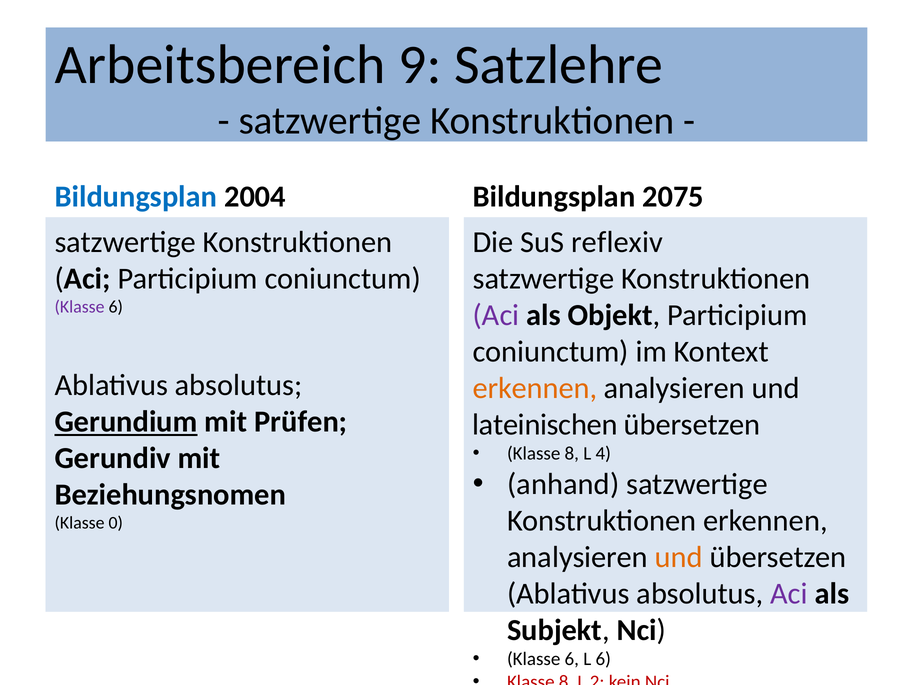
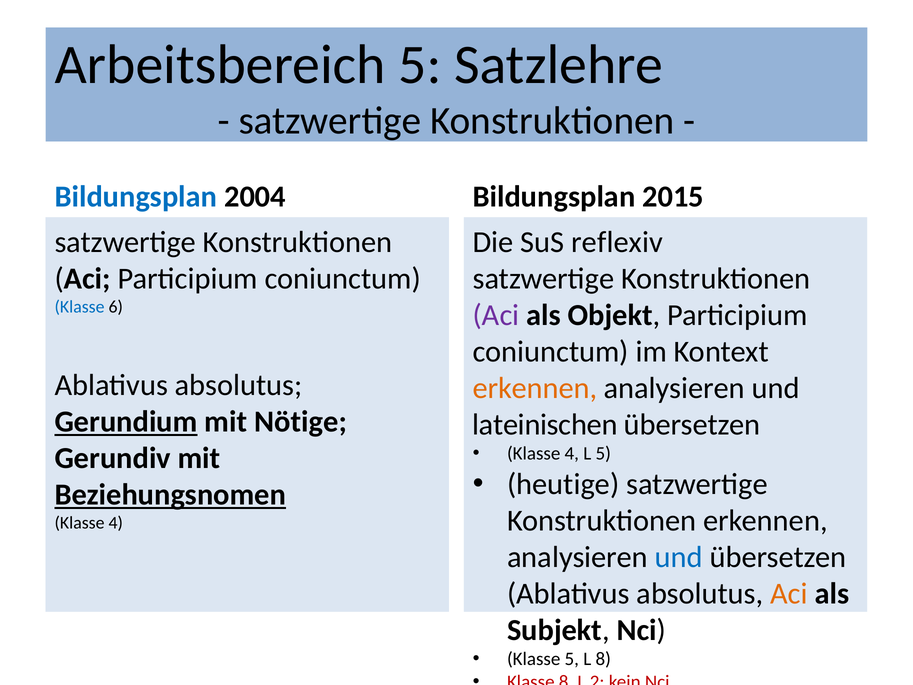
Arbeitsbereich 9: 9 -> 5
2075: 2075 -> 2015
Klasse at (80, 307) colour: purple -> blue
Prüfen: Prüfen -> Nötige
8 at (572, 453): 8 -> 4
L 4: 4 -> 5
anhand: anhand -> heutige
Beziehungsnomen underline: none -> present
0 at (116, 523): 0 -> 4
und at (679, 557) colour: orange -> blue
Aci at (789, 594) colour: purple -> orange
6 at (572, 659): 6 -> 5
L 6: 6 -> 8
